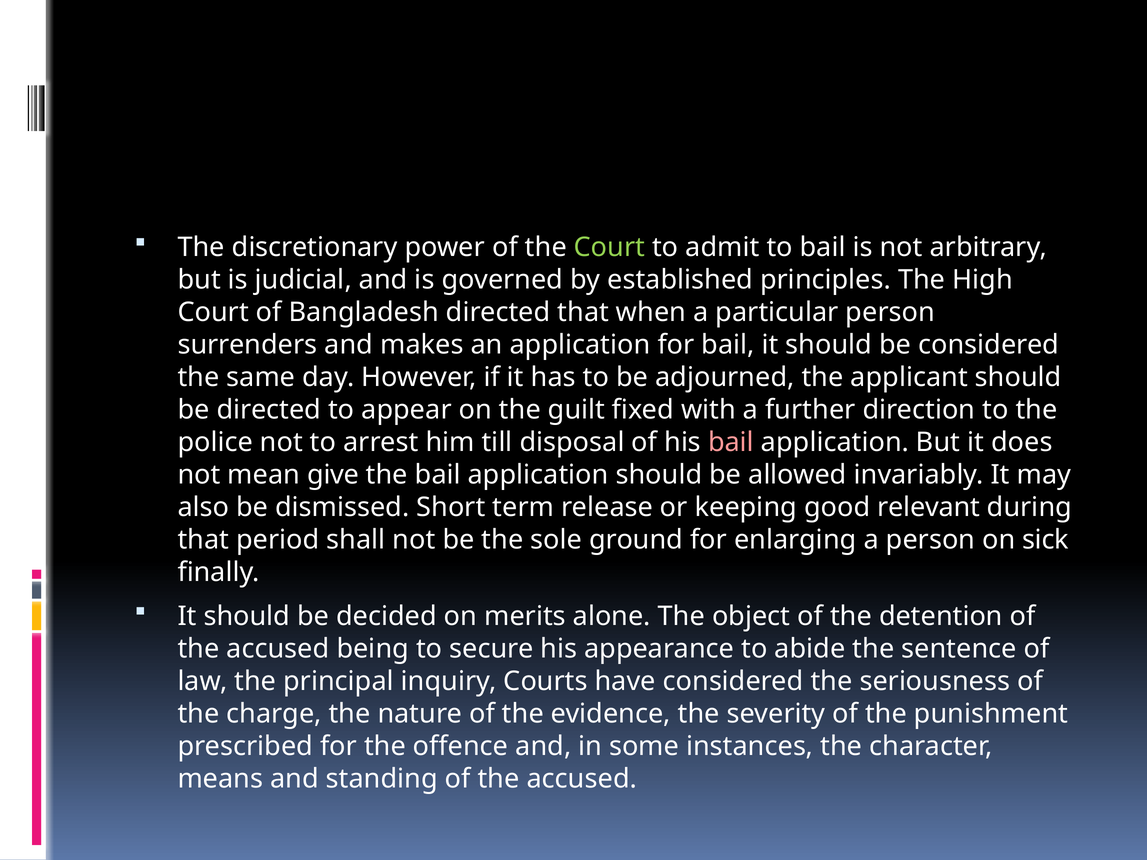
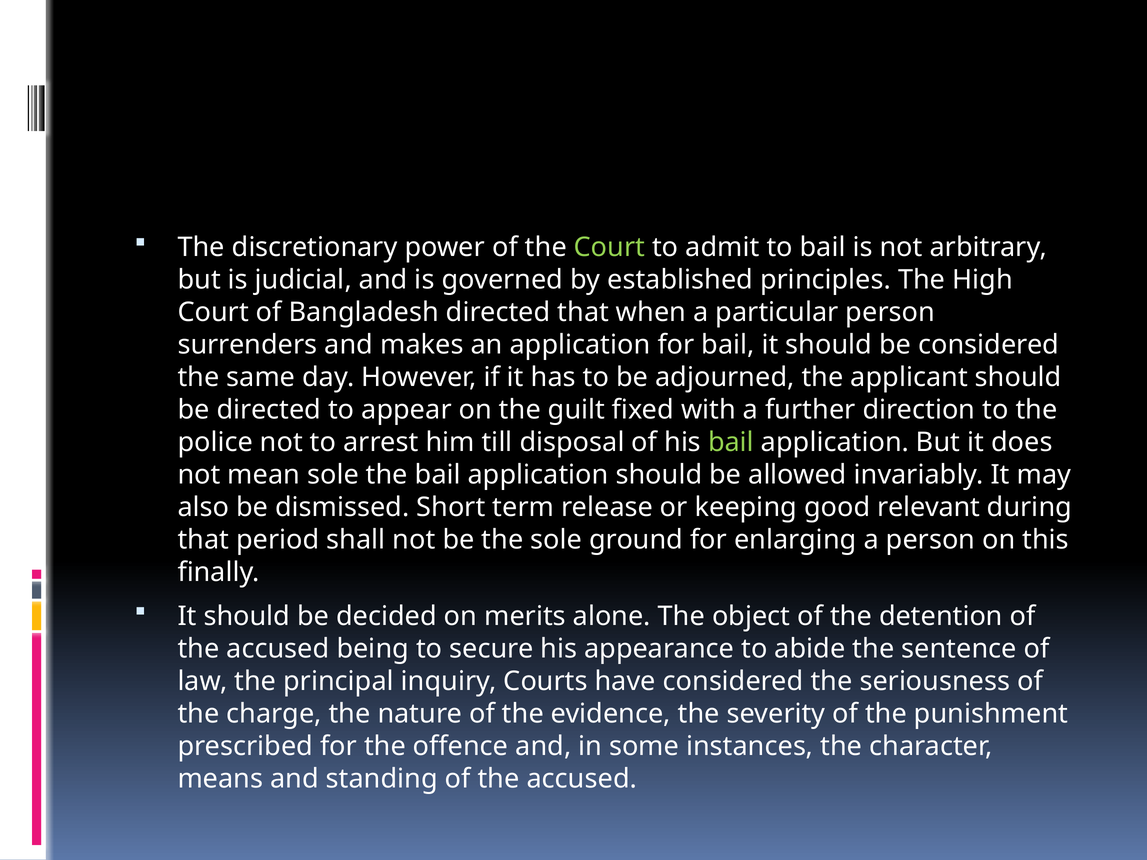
bail at (731, 443) colour: pink -> light green
mean give: give -> sole
sick: sick -> this
